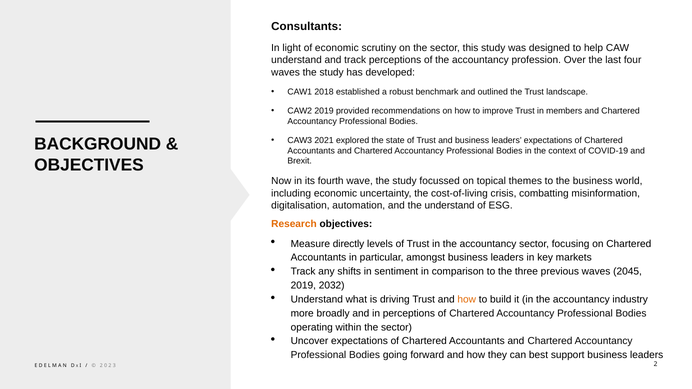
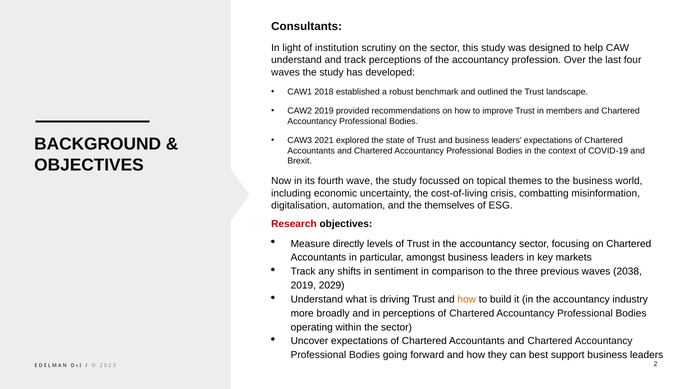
of economic: economic -> institution
the understand: understand -> themselves
Research colour: orange -> red
2045: 2045 -> 2038
2032: 2032 -> 2029
